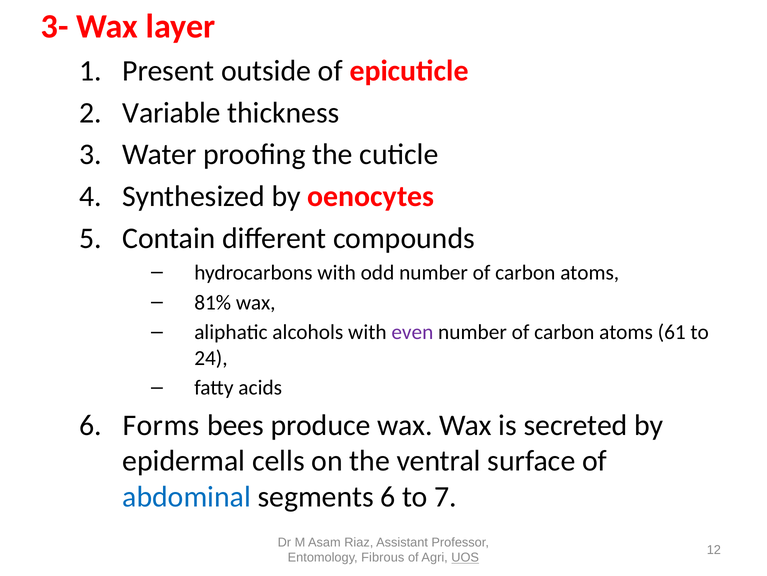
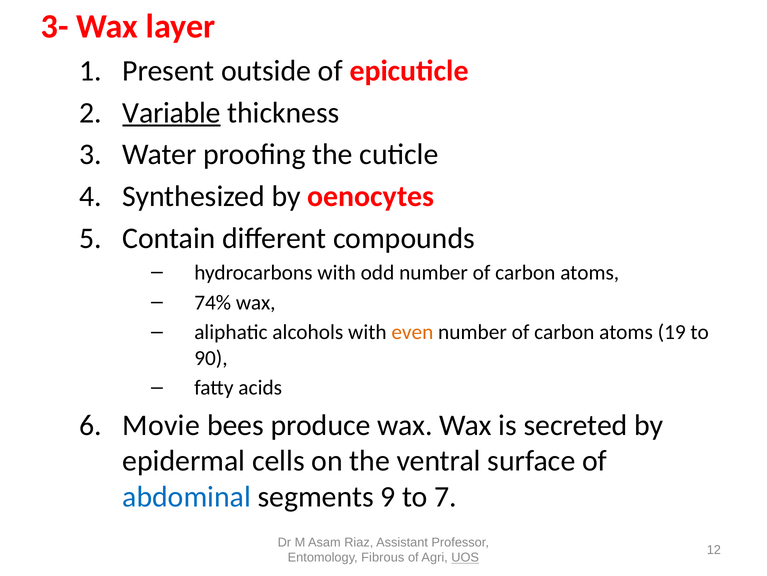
Variable underline: none -> present
81%: 81% -> 74%
even colour: purple -> orange
61: 61 -> 19
24: 24 -> 90
Forms: Forms -> Movie
segments 6: 6 -> 9
